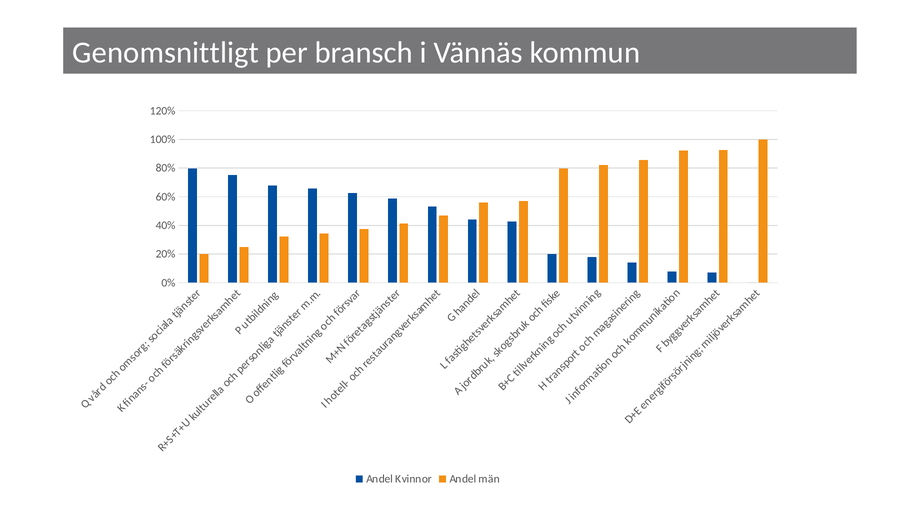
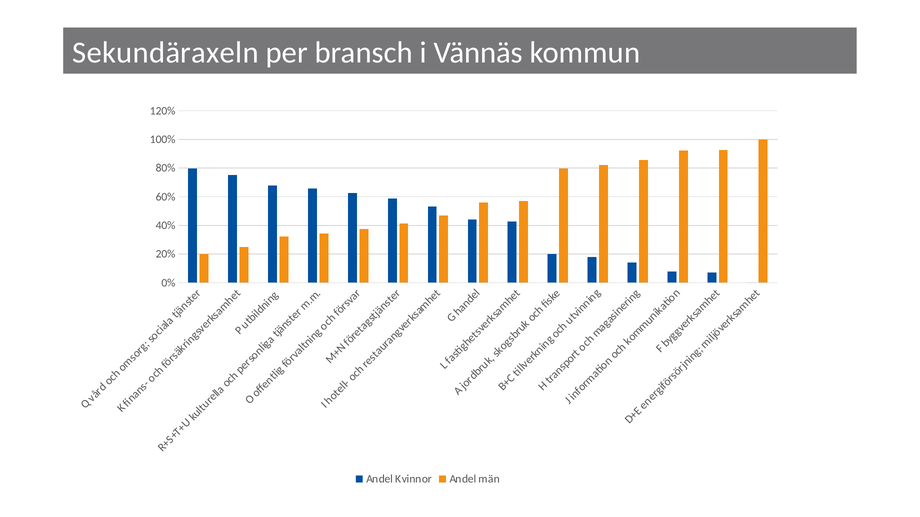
Genomsnittligt: Genomsnittligt -> Sekundäraxeln
